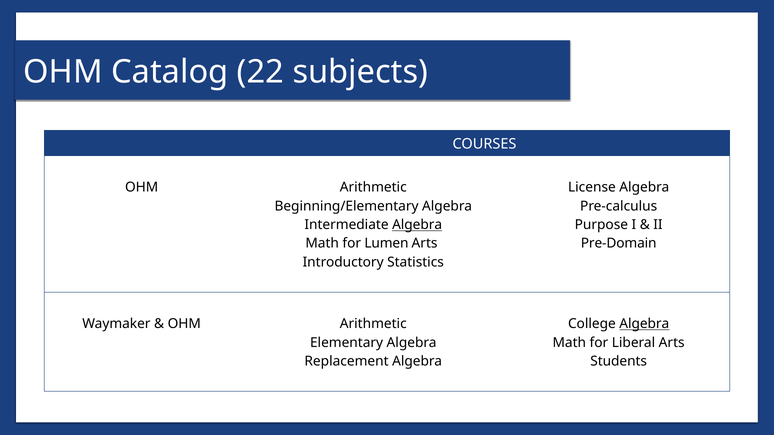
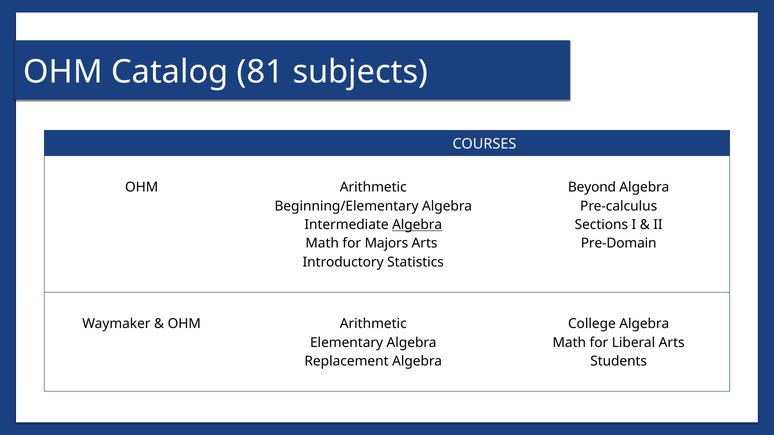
22: 22 -> 81
License: License -> Beyond
Purpose: Purpose -> Sections
Lumen: Lumen -> Majors
Algebra at (644, 324) underline: present -> none
